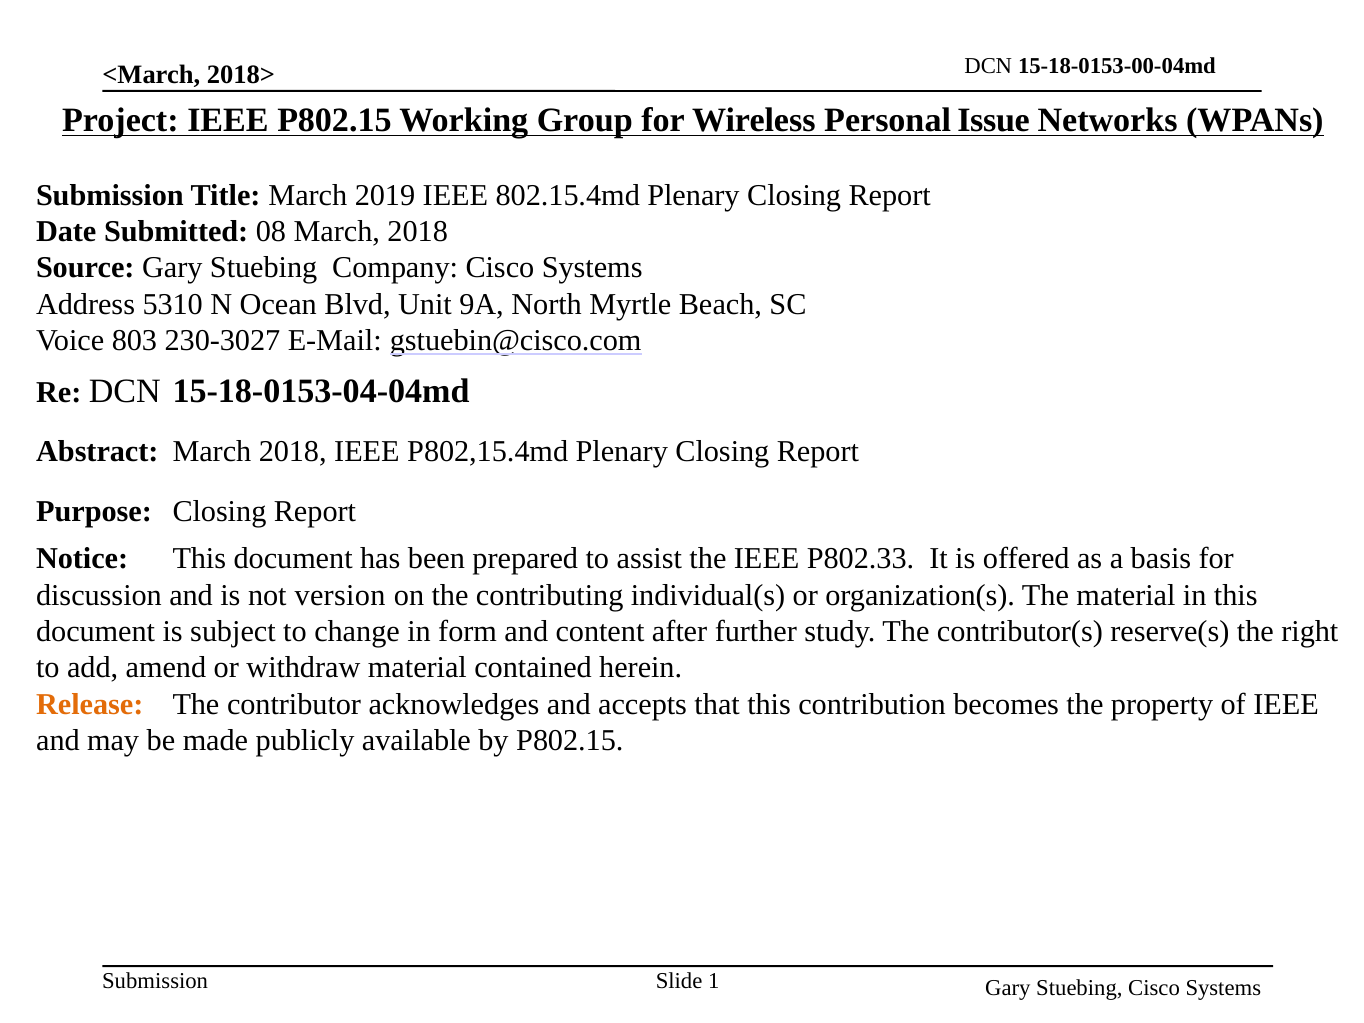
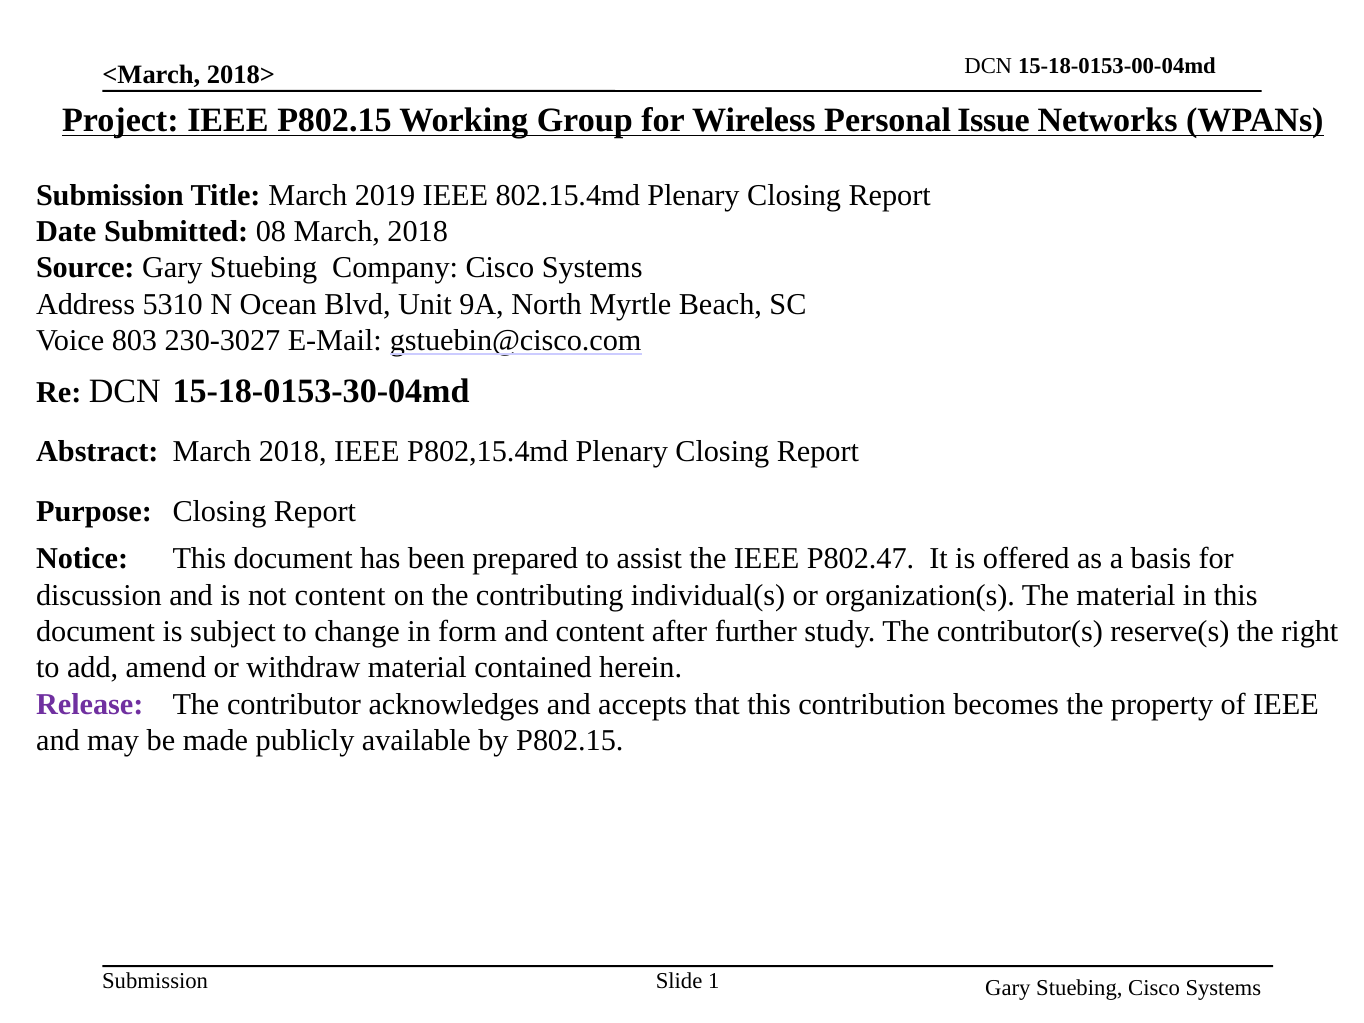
15-18-0153-04-04md: 15-18-0153-04-04md -> 15-18-0153-30-04md
P802.33: P802.33 -> P802.47
not version: version -> content
Release colour: orange -> purple
